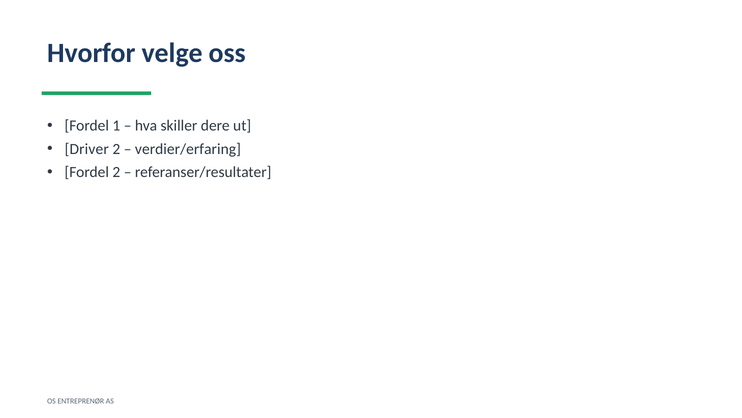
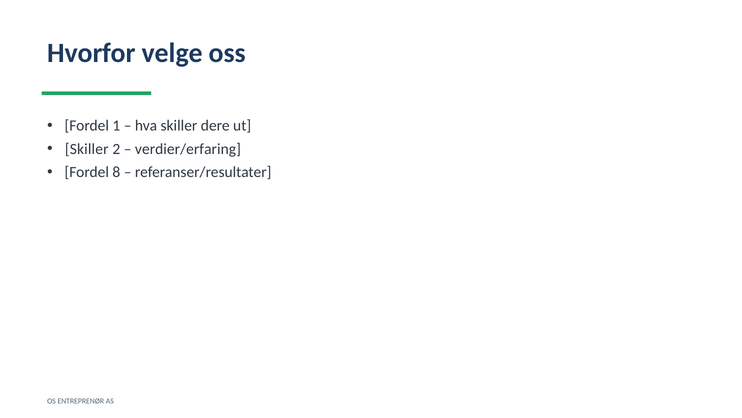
Driver at (87, 149): Driver -> Skiller
Fordel 2: 2 -> 8
